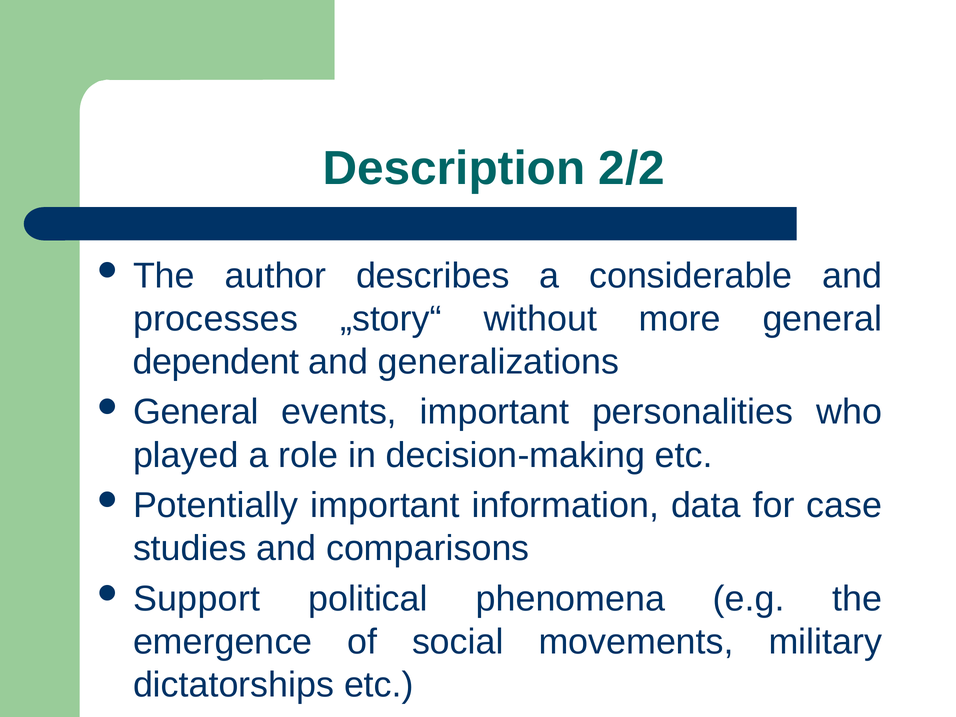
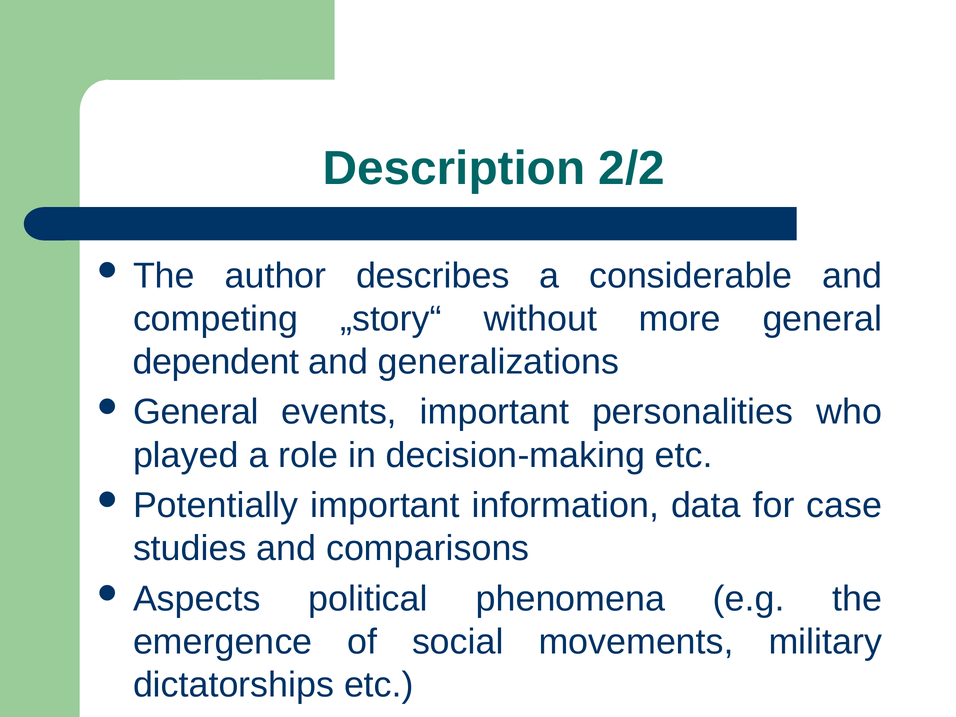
processes: processes -> competing
Support: Support -> Aspects
